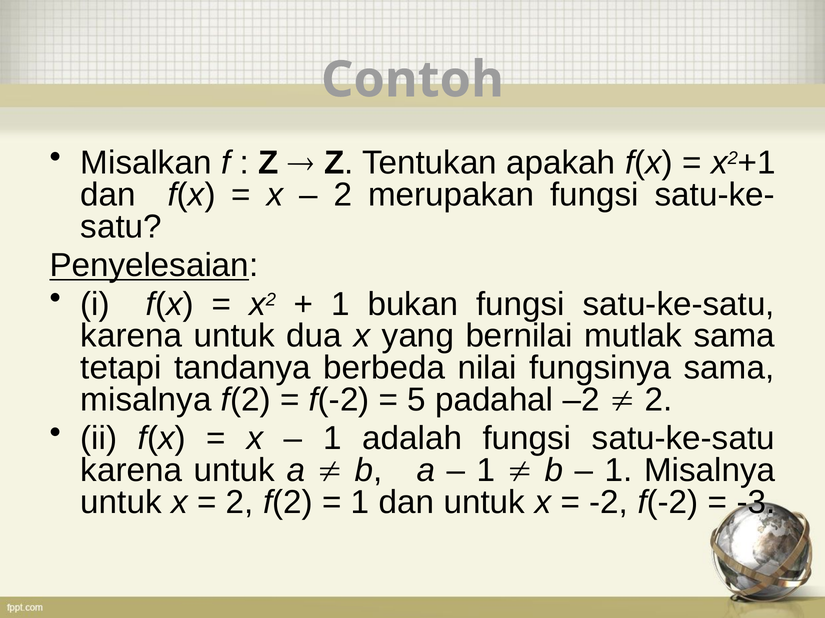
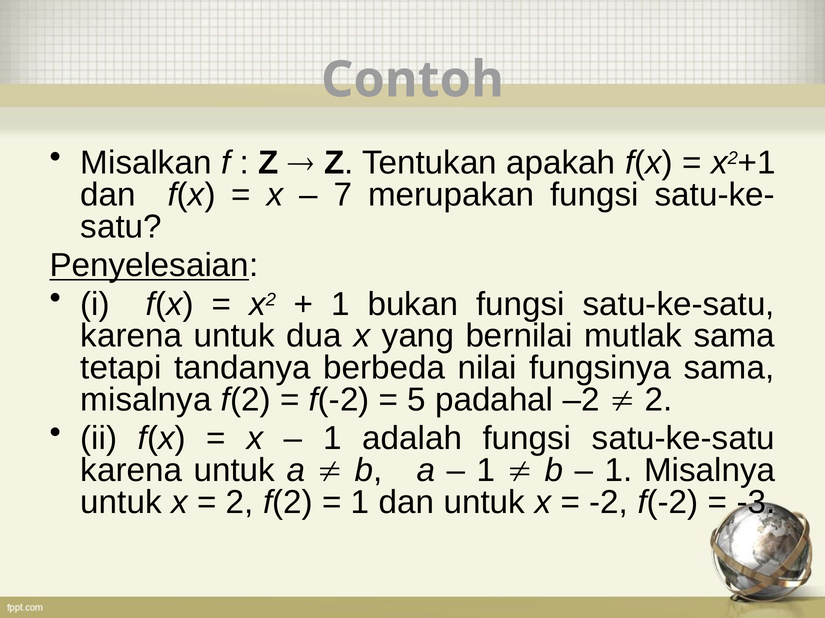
2 at (343, 195): 2 -> 7
